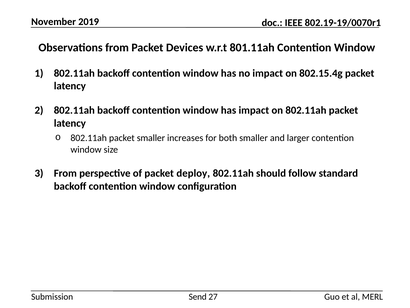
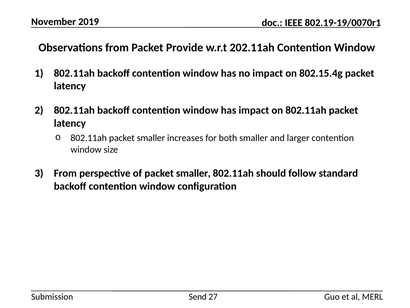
Devices: Devices -> Provide
801.11ah: 801.11ah -> 202.11ah
of packet deploy: deploy -> smaller
